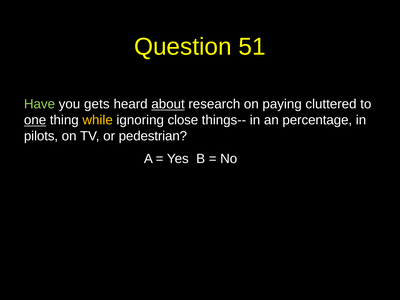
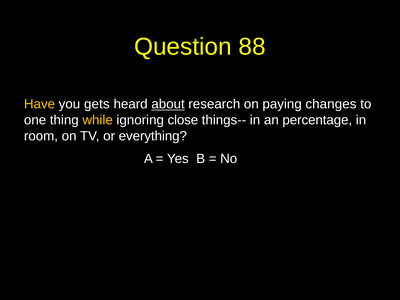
51: 51 -> 88
Have colour: light green -> yellow
cluttered: cluttered -> changes
one underline: present -> none
pilots: pilots -> room
pedestrian: pedestrian -> everything
